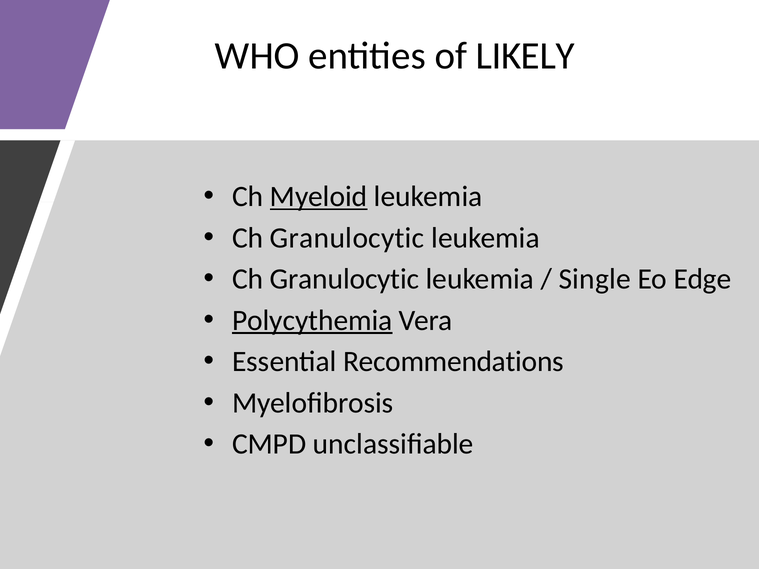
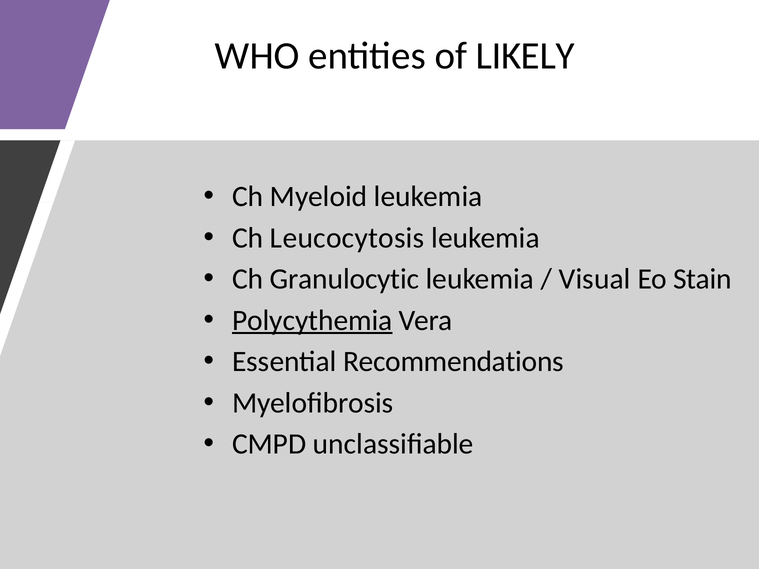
Myeloid underline: present -> none
Granulocytic at (347, 238): Granulocytic -> Leucocytosis
Single: Single -> Visual
Edge: Edge -> Stain
